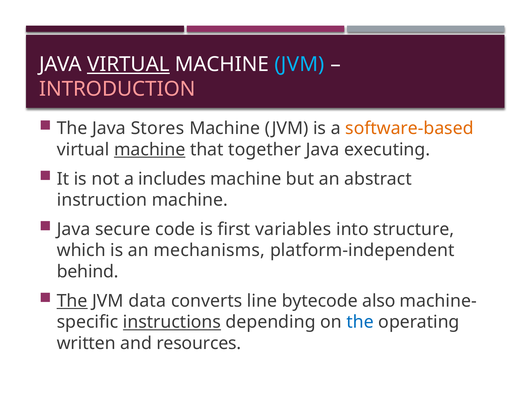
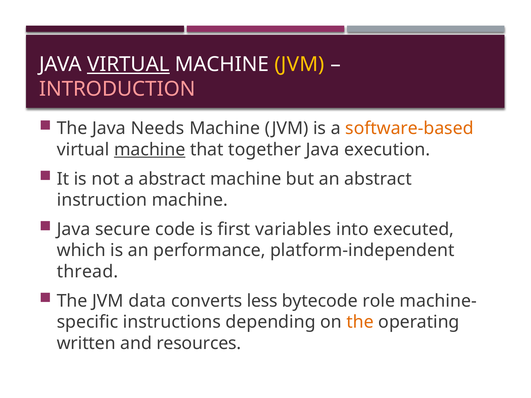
JVM at (300, 64) colour: light blue -> yellow
Stores: Stores -> Needs
executing: executing -> execution
a includes: includes -> abstract
structure: structure -> executed
mechanisms: mechanisms -> performance
behind: behind -> thread
The at (72, 301) underline: present -> none
line: line -> less
also: also -> role
instructions underline: present -> none
the at (360, 322) colour: blue -> orange
